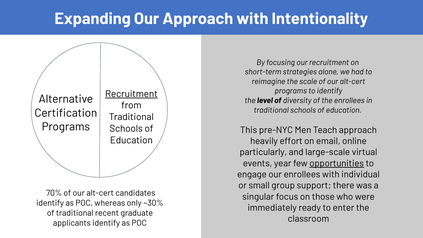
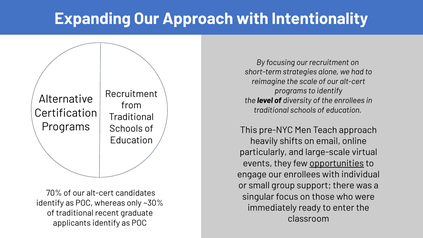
Recruitment at (131, 94) underline: present -> none
effort: effort -> shifts
year: year -> they
